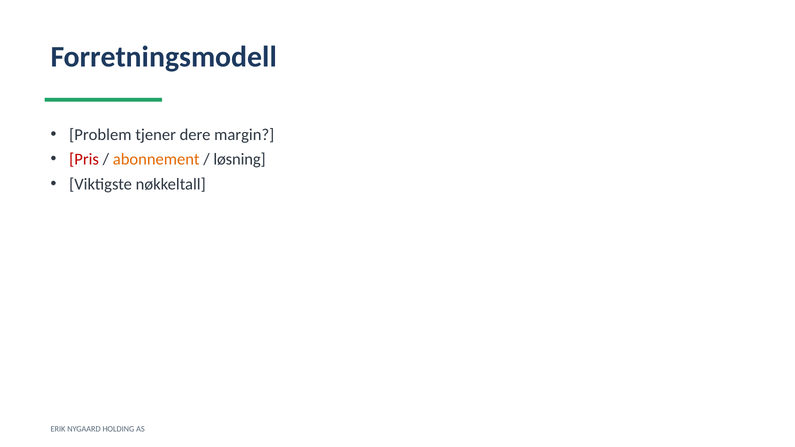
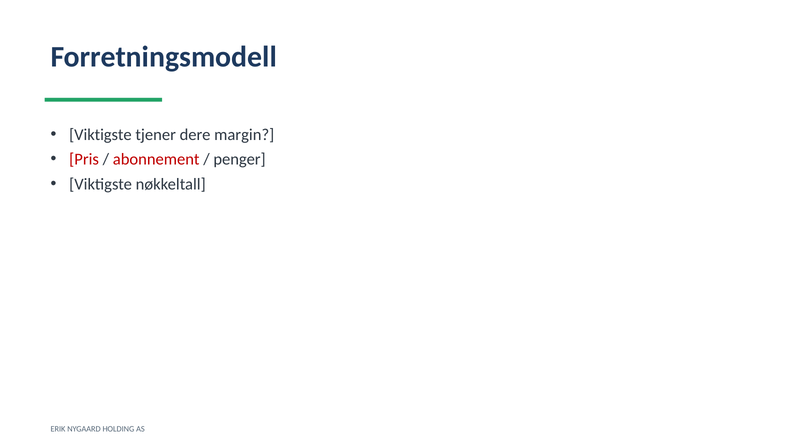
Problem at (100, 135): Problem -> Viktigste
abonnement colour: orange -> red
løsning: løsning -> penger
